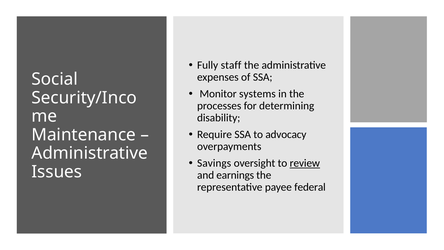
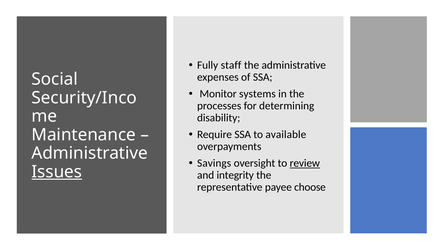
advocacy: advocacy -> available
Issues underline: none -> present
earnings: earnings -> integrity
federal: federal -> choose
